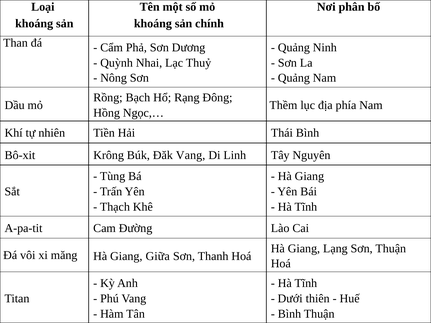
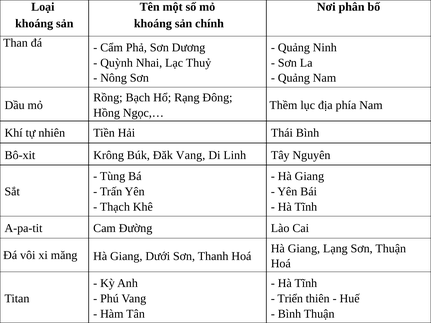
Giữa: Giữa -> Dưới
Dưới: Dưới -> Triển
